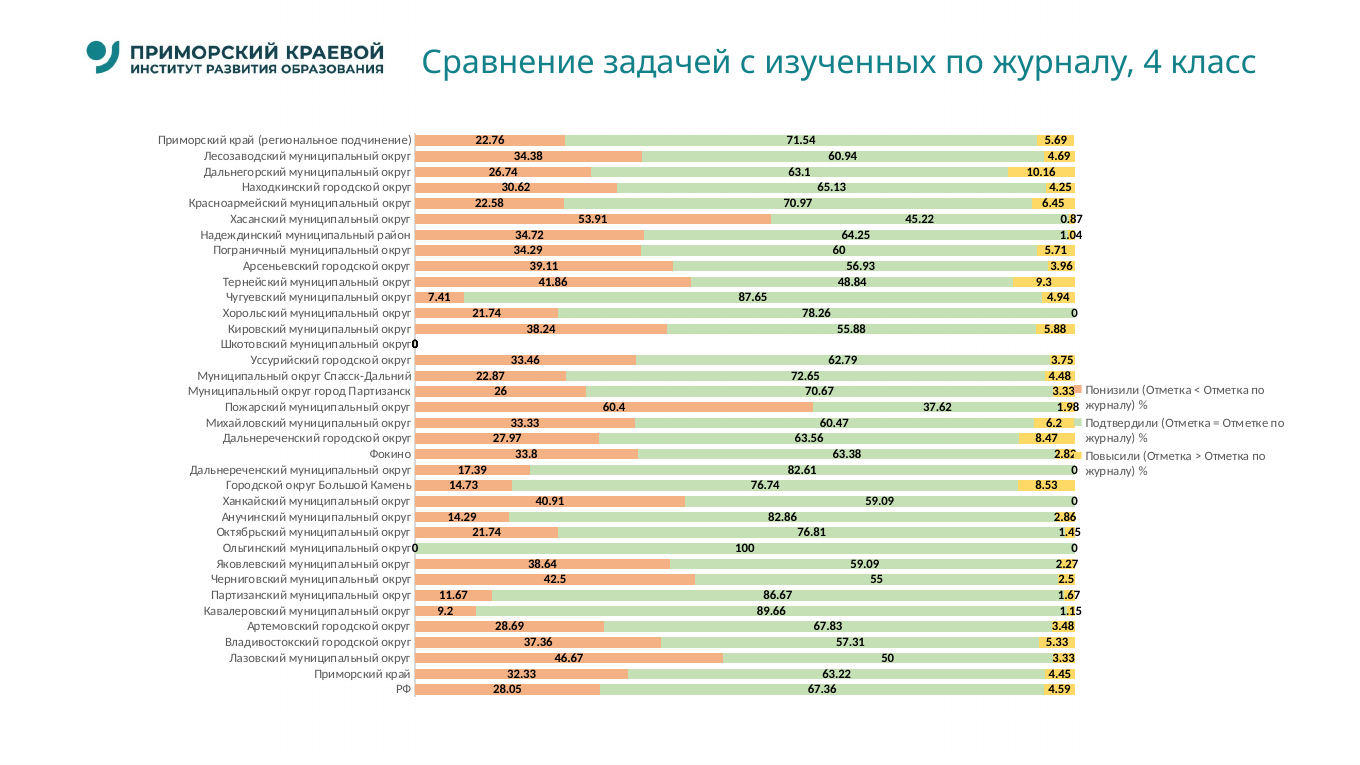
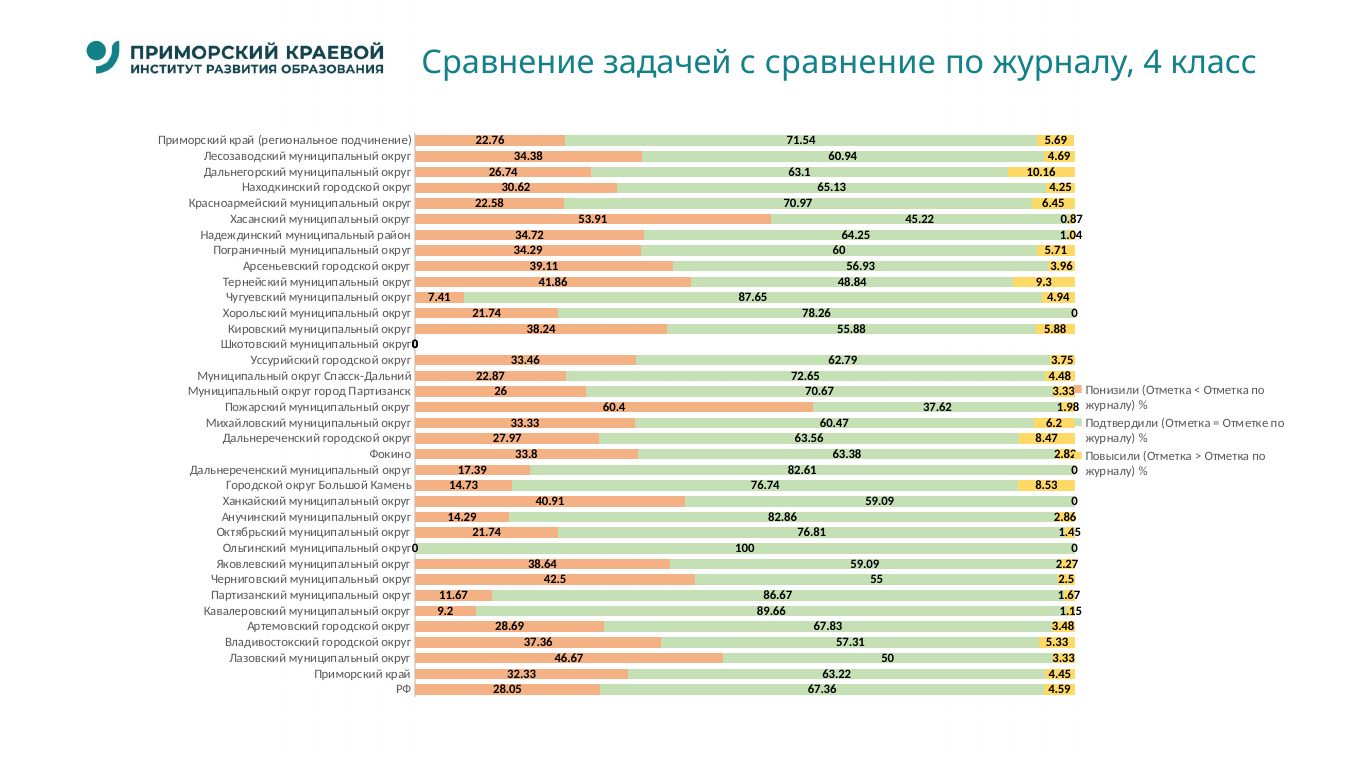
с изученных: изученных -> сравнение
